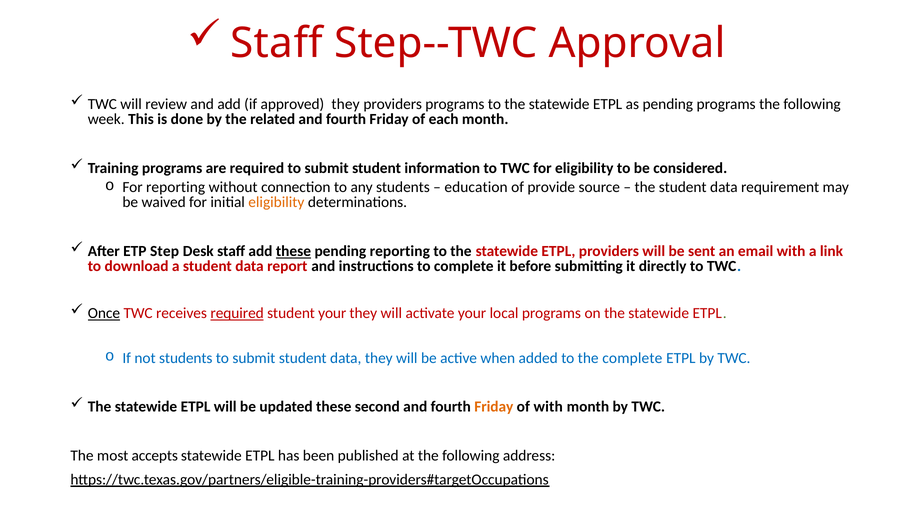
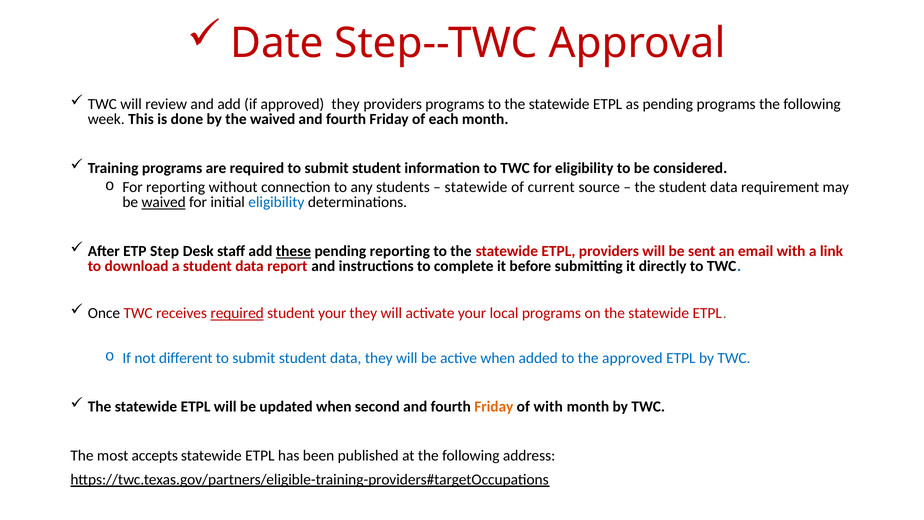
Staff at (277, 43): Staff -> Date
the related: related -> waived
education at (476, 187): education -> statewide
provide: provide -> current
waived at (164, 202) underline: none -> present
eligibility at (276, 202) colour: orange -> blue
Once underline: present -> none
not students: students -> different
the complete: complete -> approved
updated these: these -> when
